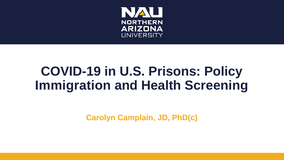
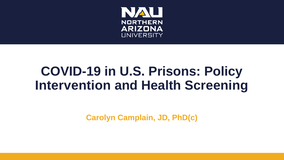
Immigration: Immigration -> Intervention
